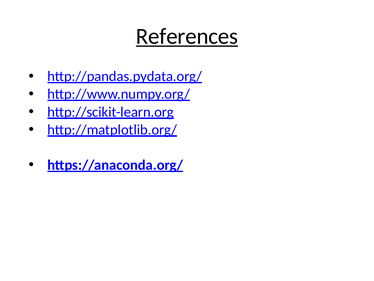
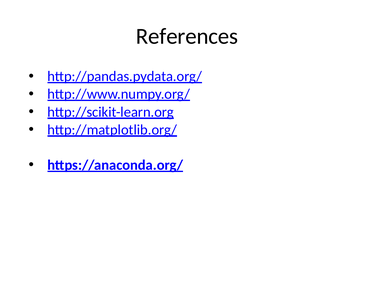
References underline: present -> none
